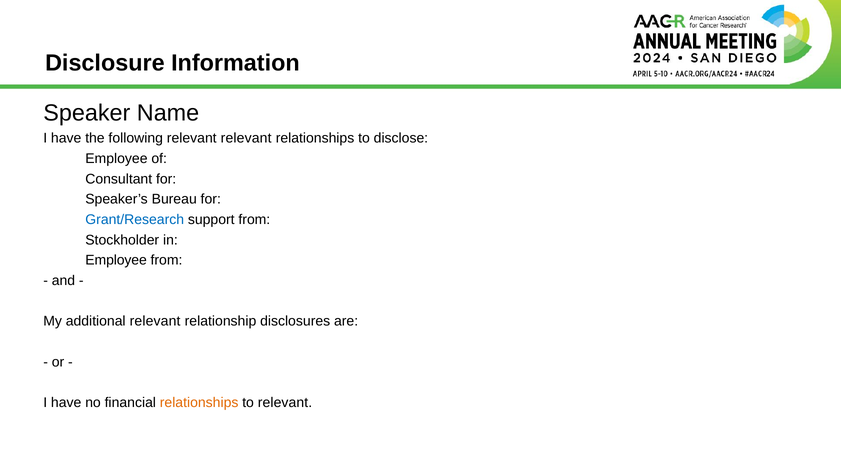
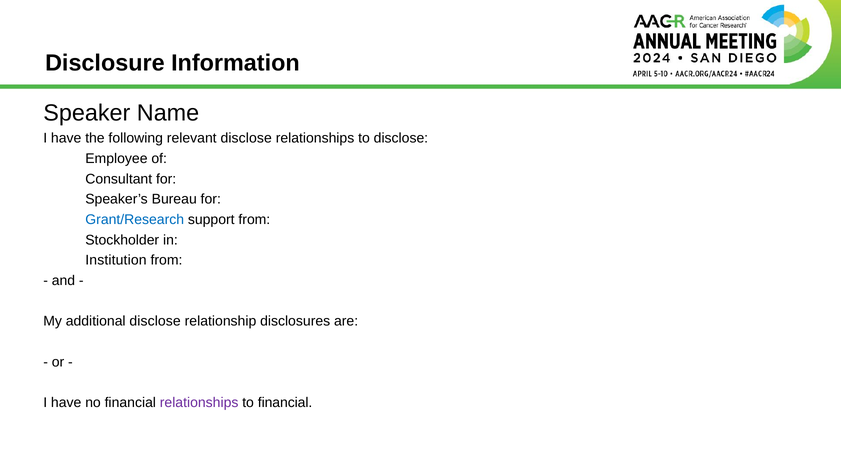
relevant relevant: relevant -> disclose
Employee at (116, 260): Employee -> Institution
additional relevant: relevant -> disclose
relationships at (199, 403) colour: orange -> purple
to relevant: relevant -> financial
